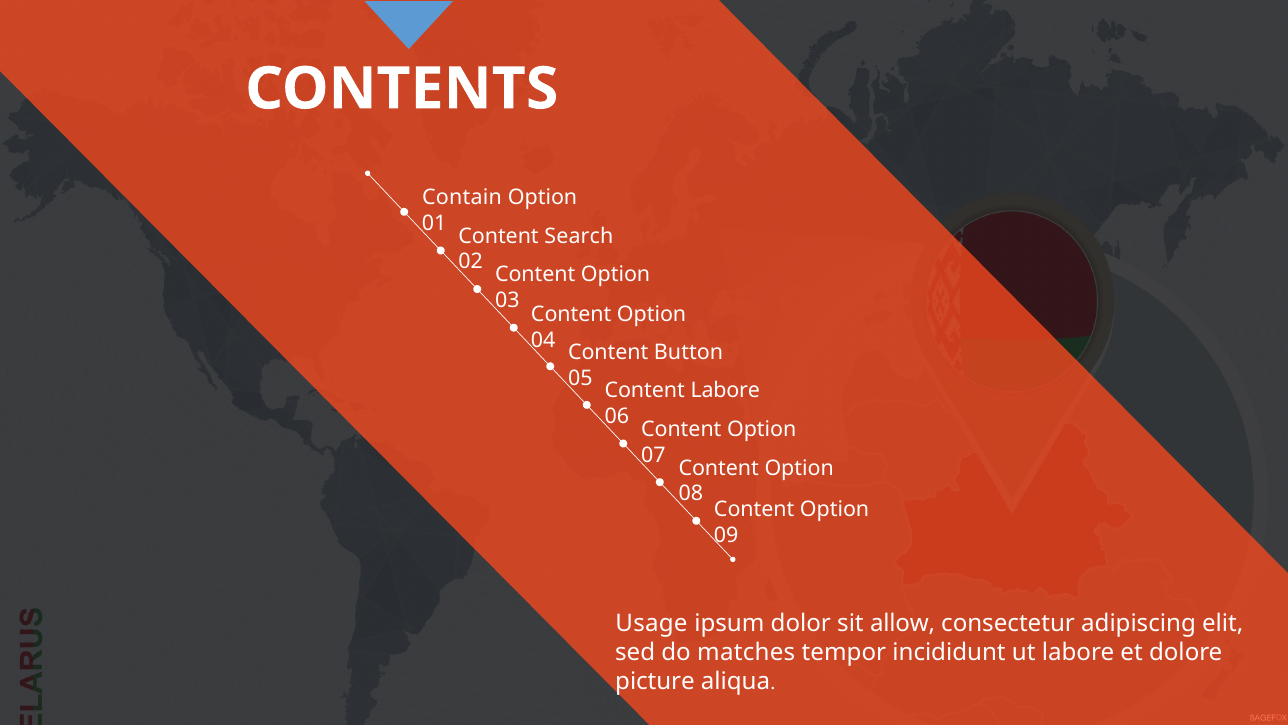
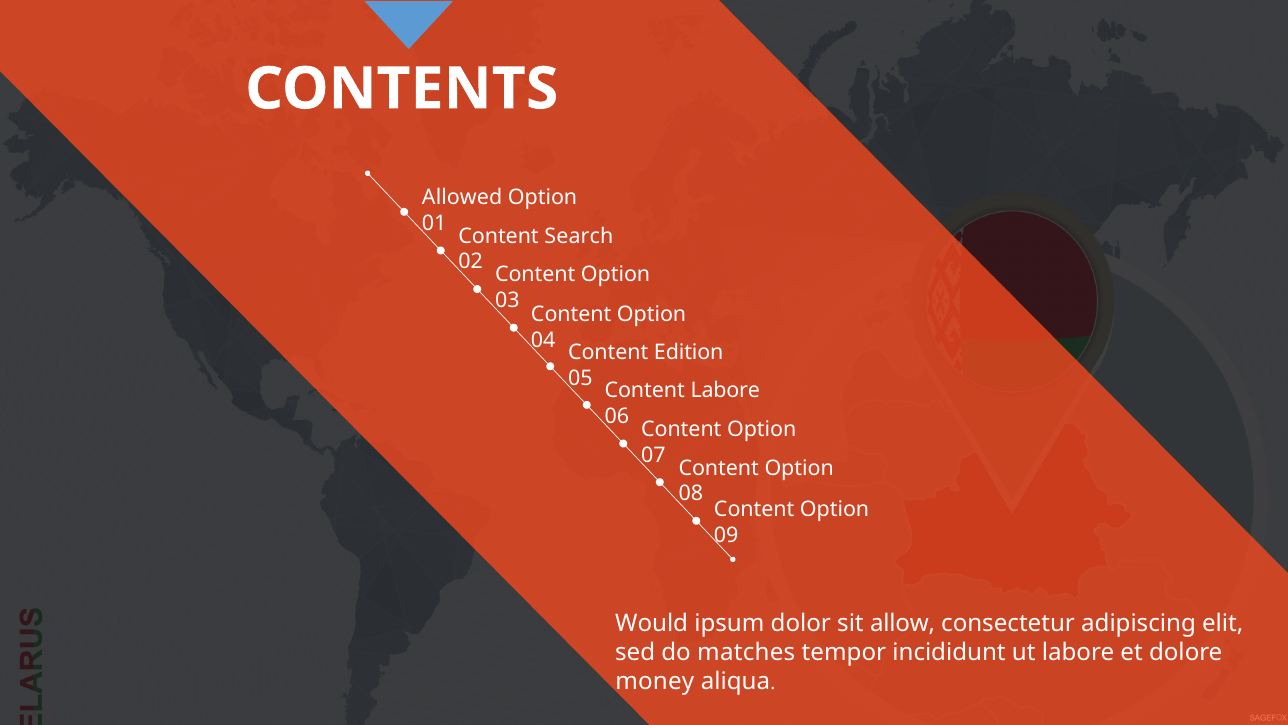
Contain: Contain -> Allowed
Button: Button -> Edition
Usage: Usage -> Would
picture: picture -> money
